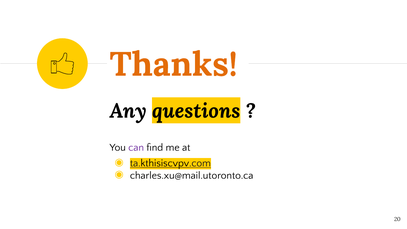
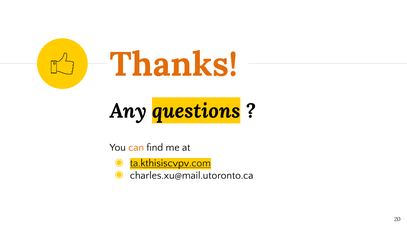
can colour: purple -> orange
